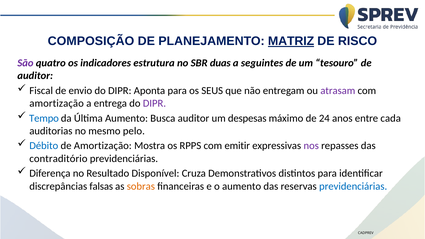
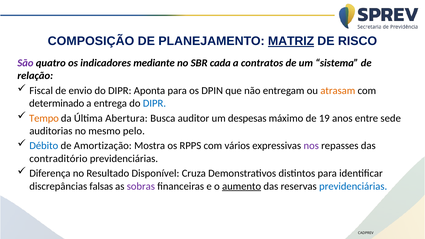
estrutura: estrutura -> mediante
duas: duas -> cada
seguintes: seguintes -> contratos
tesouro: tesouro -> sistema
auditor at (35, 76): auditor -> relação
SEUS: SEUS -> DPIN
atrasam colour: purple -> orange
amortização at (57, 103): amortização -> determinado
DIPR at (154, 103) colour: purple -> blue
Tempo colour: blue -> orange
Última Aumento: Aumento -> Abertura
24: 24 -> 19
cada: cada -> sede
emitir: emitir -> vários
sobras colour: orange -> purple
aumento at (242, 186) underline: none -> present
